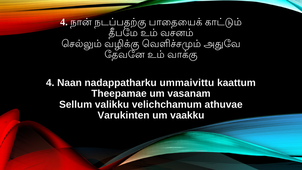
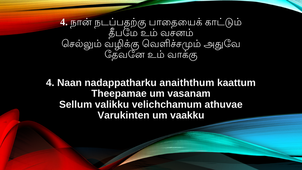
ummaivittu: ummaivittu -> anaiththum
